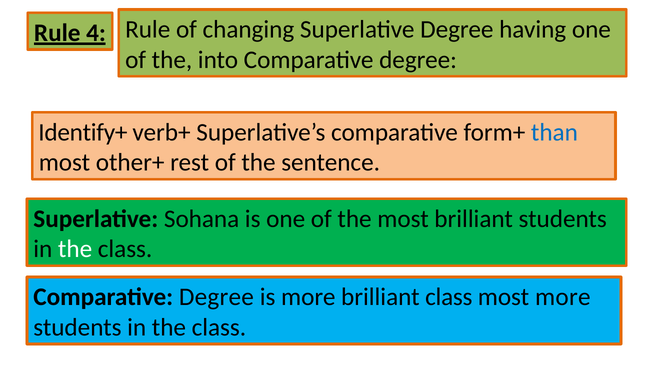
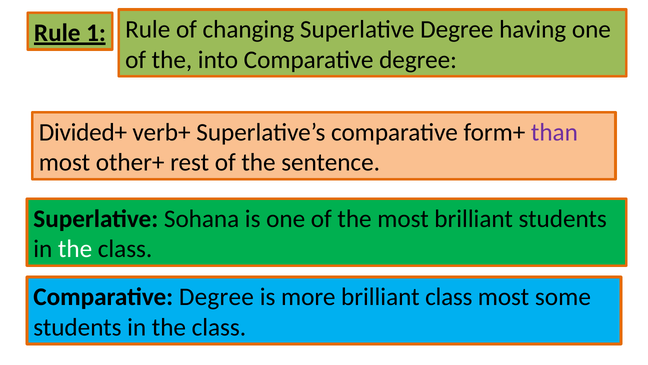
4: 4 -> 1
Identify+: Identify+ -> Divided+
than colour: blue -> purple
most more: more -> some
